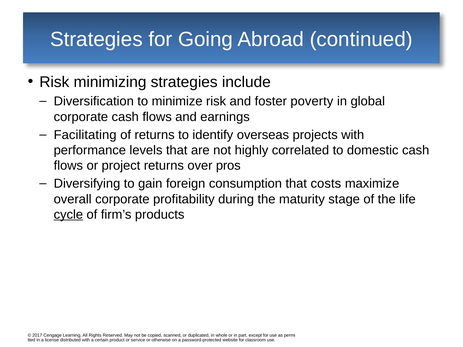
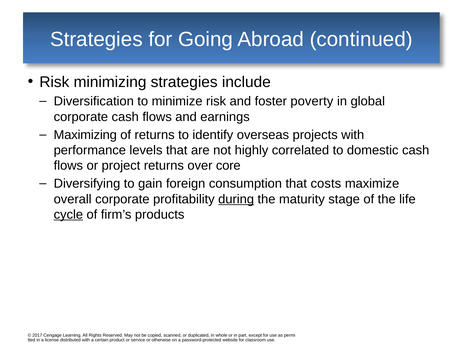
Facilitating: Facilitating -> Maximizing
pros: pros -> core
during underline: none -> present
